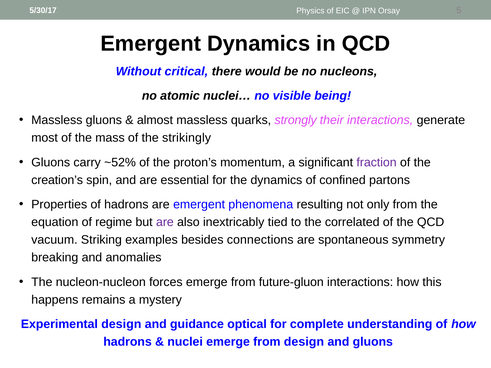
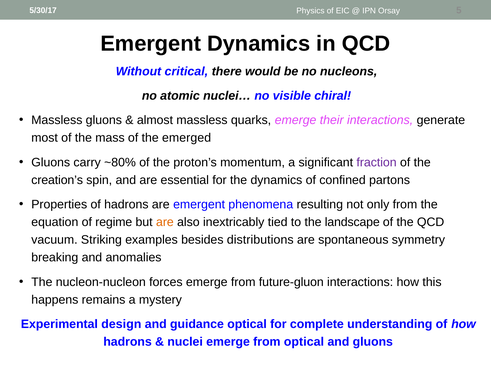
being: being -> chiral
quarks strongly: strongly -> emerge
strikingly: strikingly -> emerged
~52%: ~52% -> ~80%
are at (165, 222) colour: purple -> orange
correlated: correlated -> landscape
connections: connections -> distributions
from design: design -> optical
